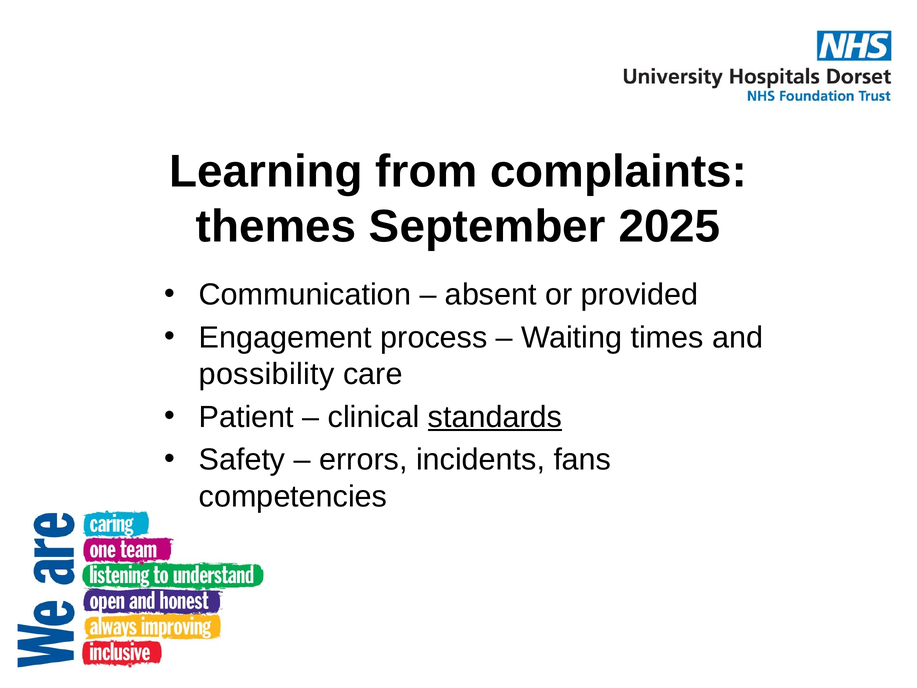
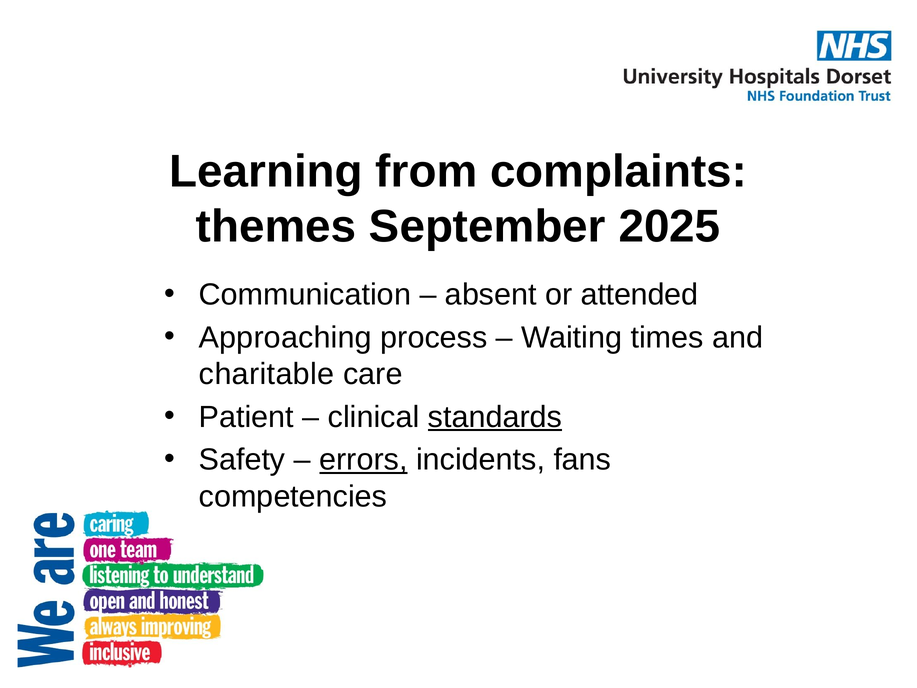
provided: provided -> attended
Engagement: Engagement -> Approaching
possibility: possibility -> charitable
errors underline: none -> present
